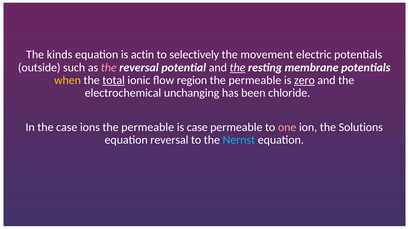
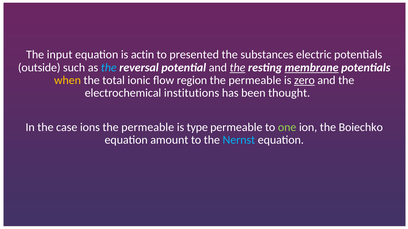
kinds: kinds -> input
selectively: selectively -> presented
movement: movement -> substances
the at (109, 68) colour: pink -> light blue
membrane underline: none -> present
total underline: present -> none
unchanging: unchanging -> institutions
chloride: chloride -> thought
is case: case -> type
one colour: pink -> light green
Solutions: Solutions -> Boiechko
equation reversal: reversal -> amount
